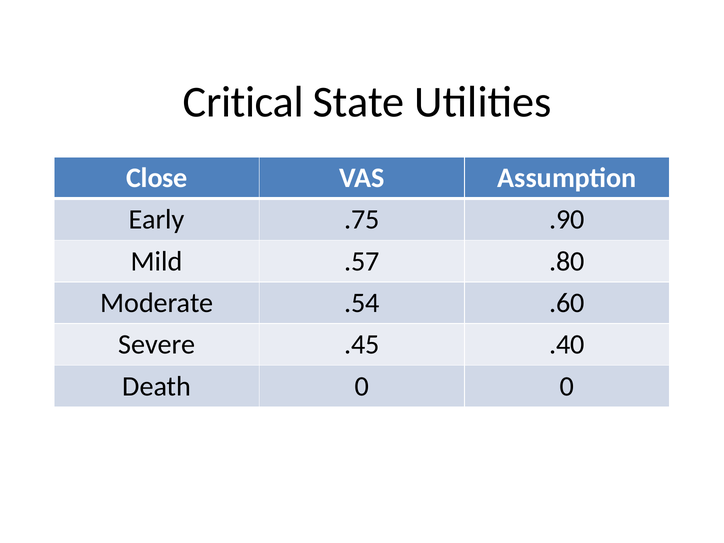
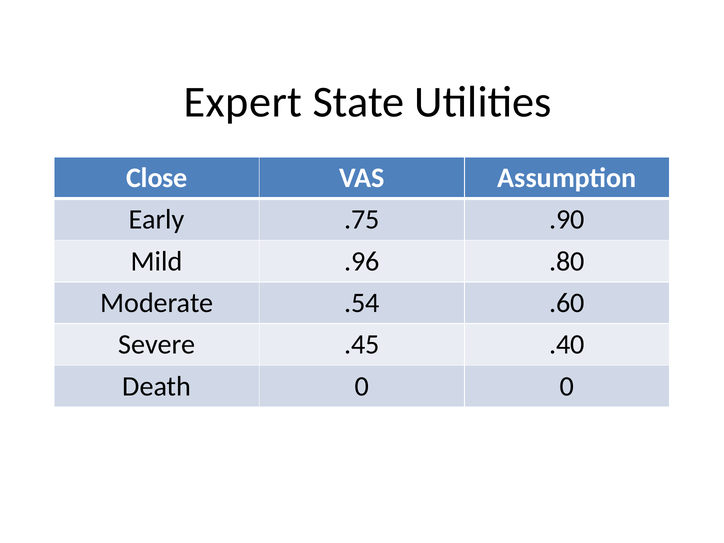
Critical: Critical -> Expert
.57: .57 -> .96
